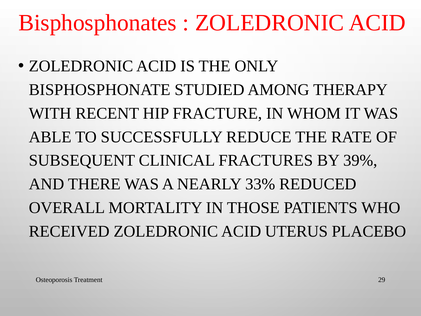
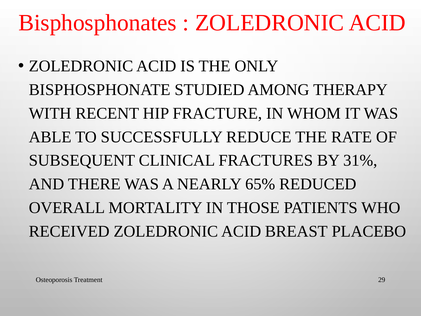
39%: 39% -> 31%
33%: 33% -> 65%
UTERUS: UTERUS -> BREAST
